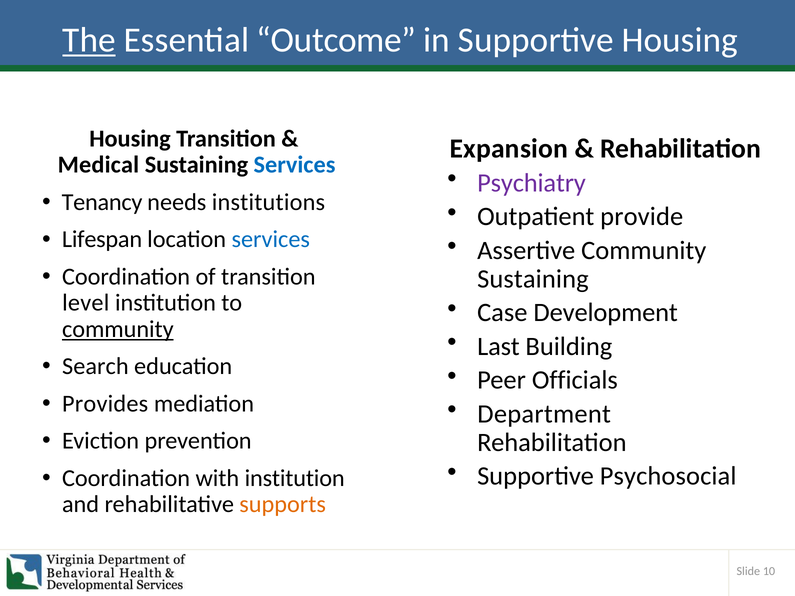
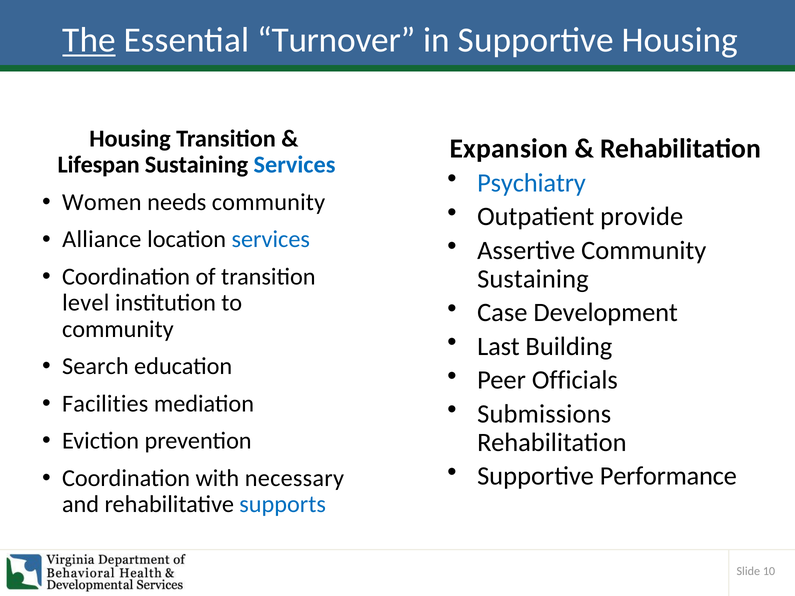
Outcome: Outcome -> Turnover
Medical: Medical -> Lifespan
Psychiatry colour: purple -> blue
Tenancy: Tenancy -> Women
needs institutions: institutions -> community
Lifespan: Lifespan -> Alliance
community at (118, 329) underline: present -> none
Provides: Provides -> Facilities
Department: Department -> Submissions
Psychosocial: Psychosocial -> Performance
with institution: institution -> necessary
supports colour: orange -> blue
